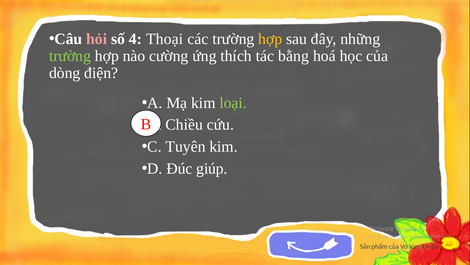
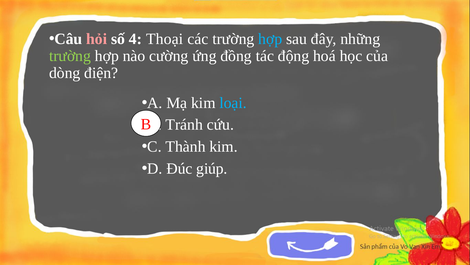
hợp at (270, 39) colour: yellow -> light blue
thích: thích -> đồng
bằng: bằng -> động
loại colour: light green -> light blue
Chiều: Chiều -> Tránh
Tuyên: Tuyên -> Thành
